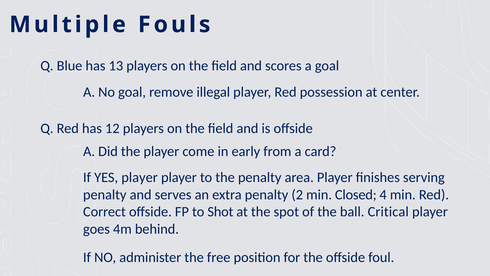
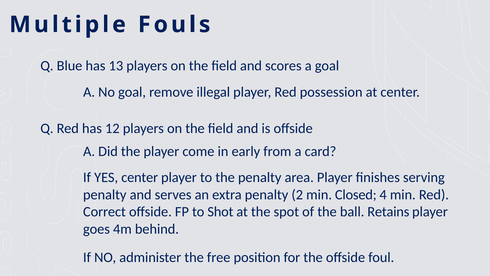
YES player: player -> center
Critical: Critical -> Retains
